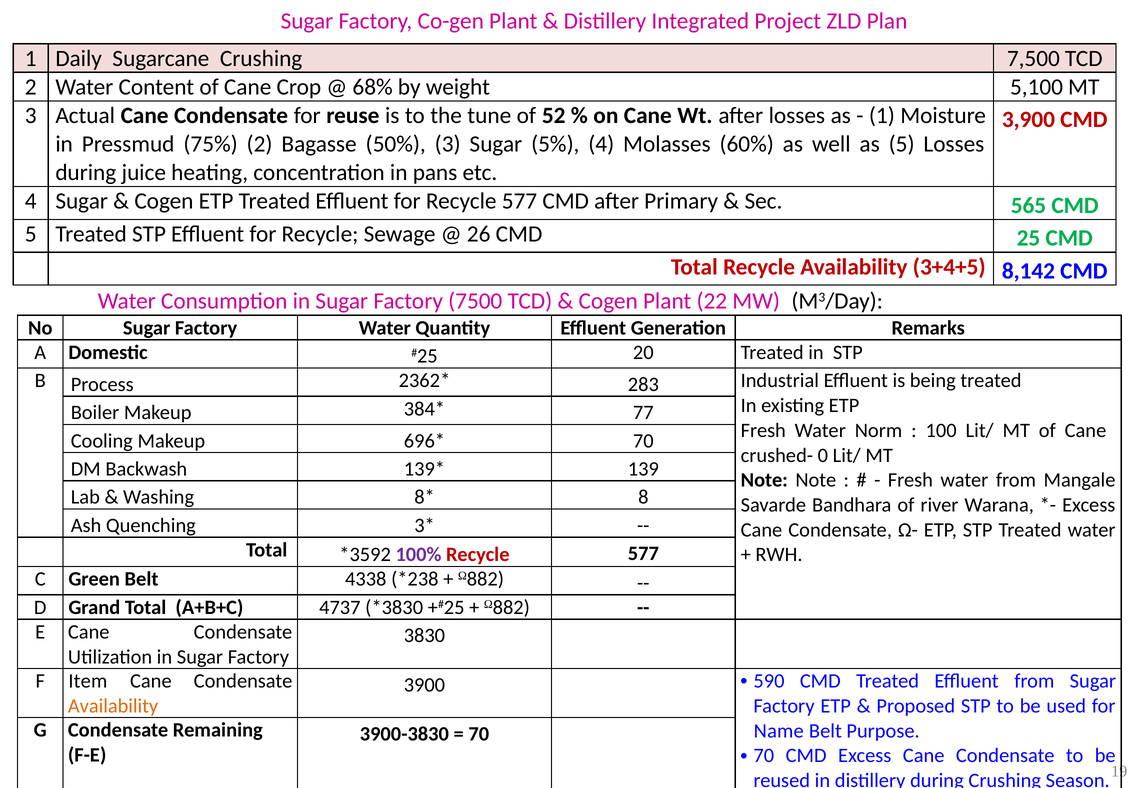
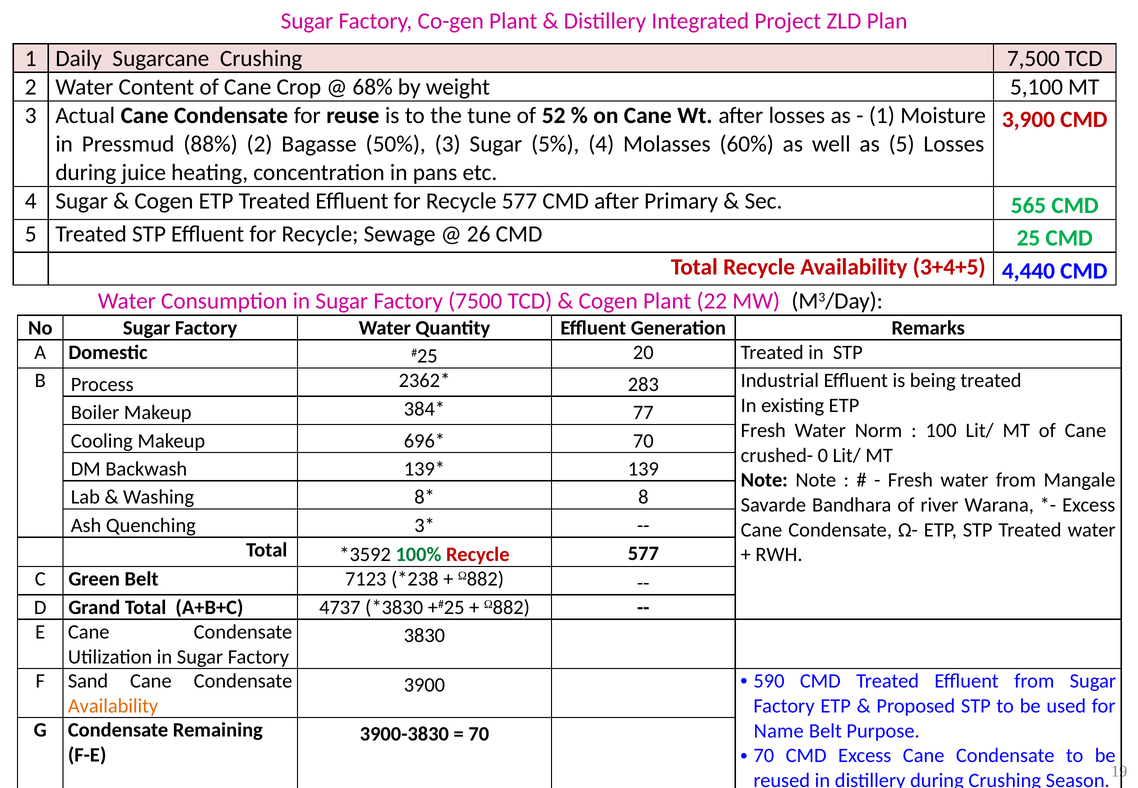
75%: 75% -> 88%
8,142: 8,142 -> 4,440
100% colour: purple -> green
4338: 4338 -> 7123
Item: Item -> Sand
